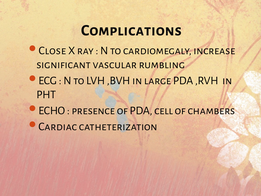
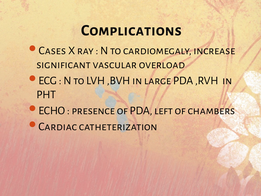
Close: Close -> Cases
rumbling: rumbling -> overload
cell: cell -> left
